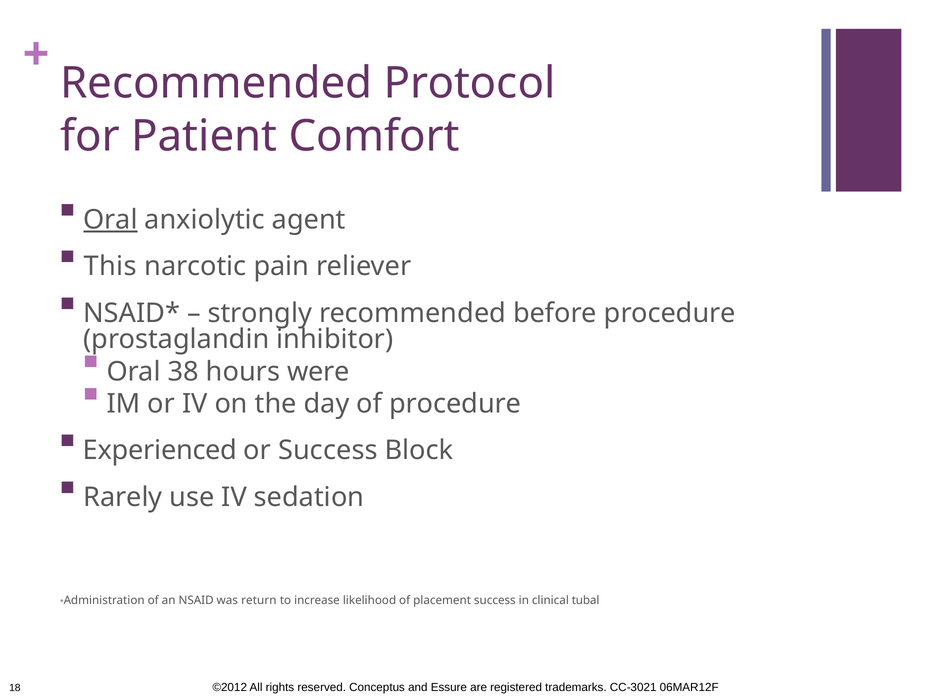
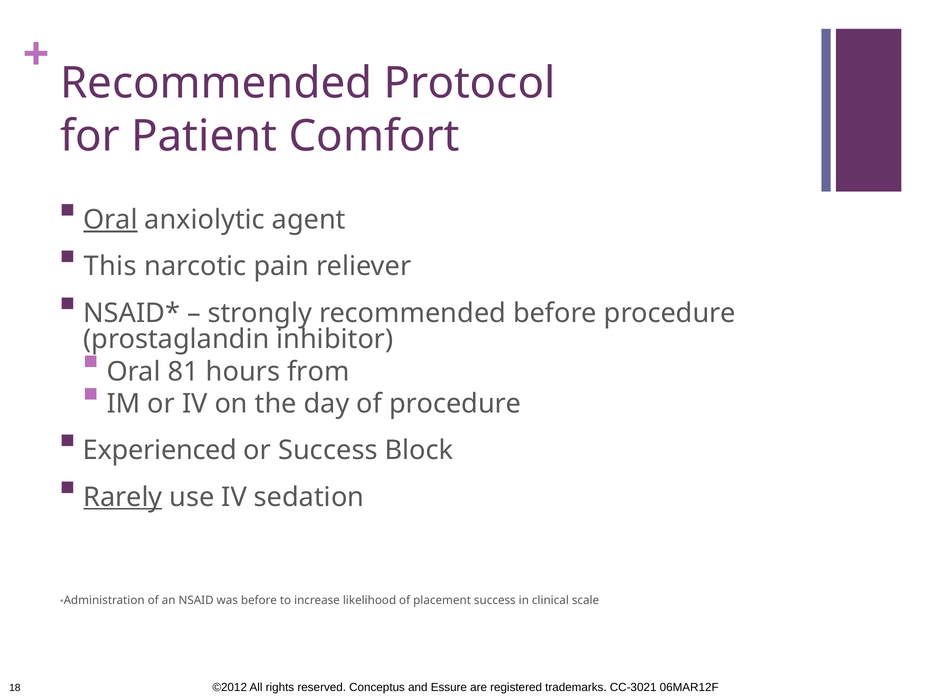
38: 38 -> 81
were: were -> from
Rarely underline: none -> present
was return: return -> before
tubal: tubal -> scale
